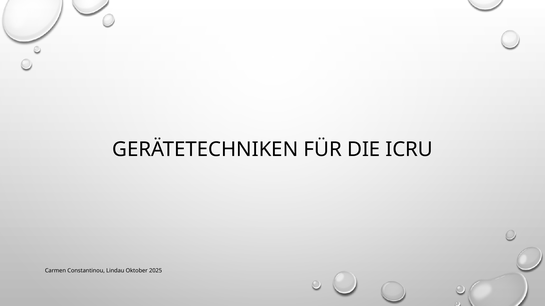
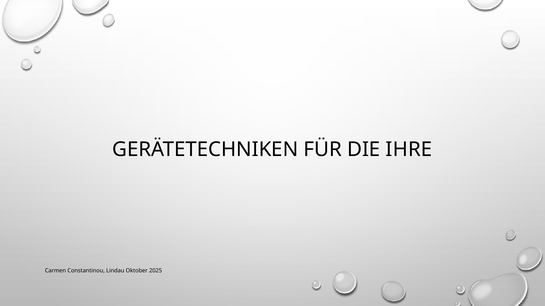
ICRU: ICRU -> IHRE
